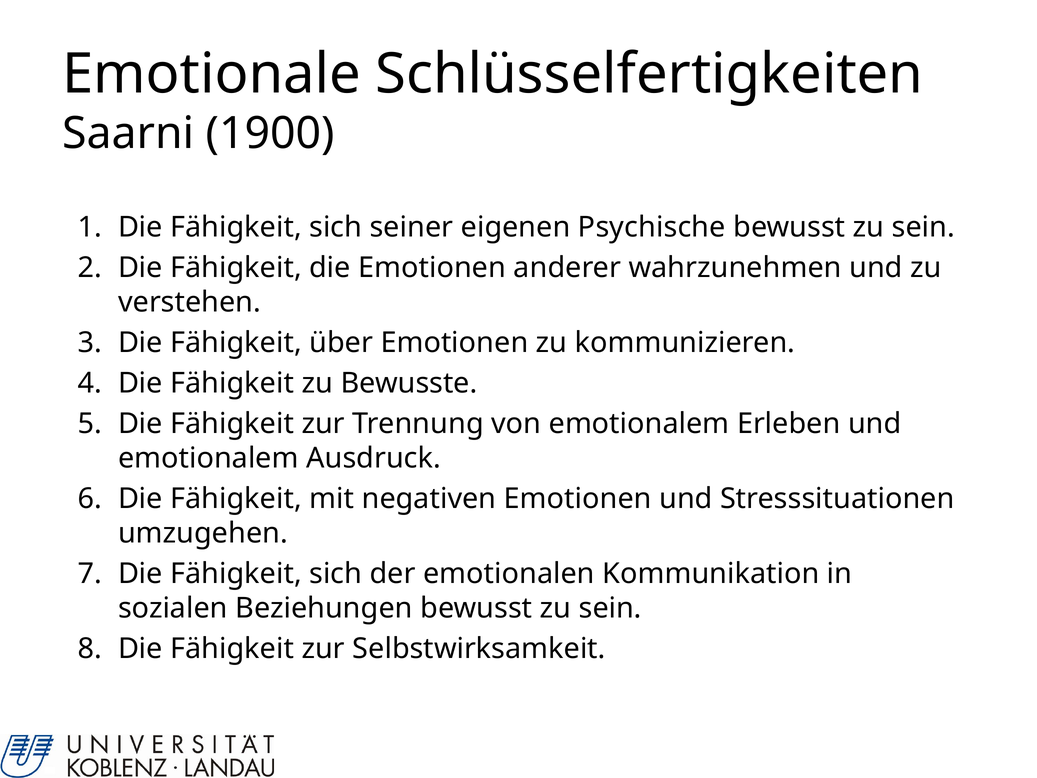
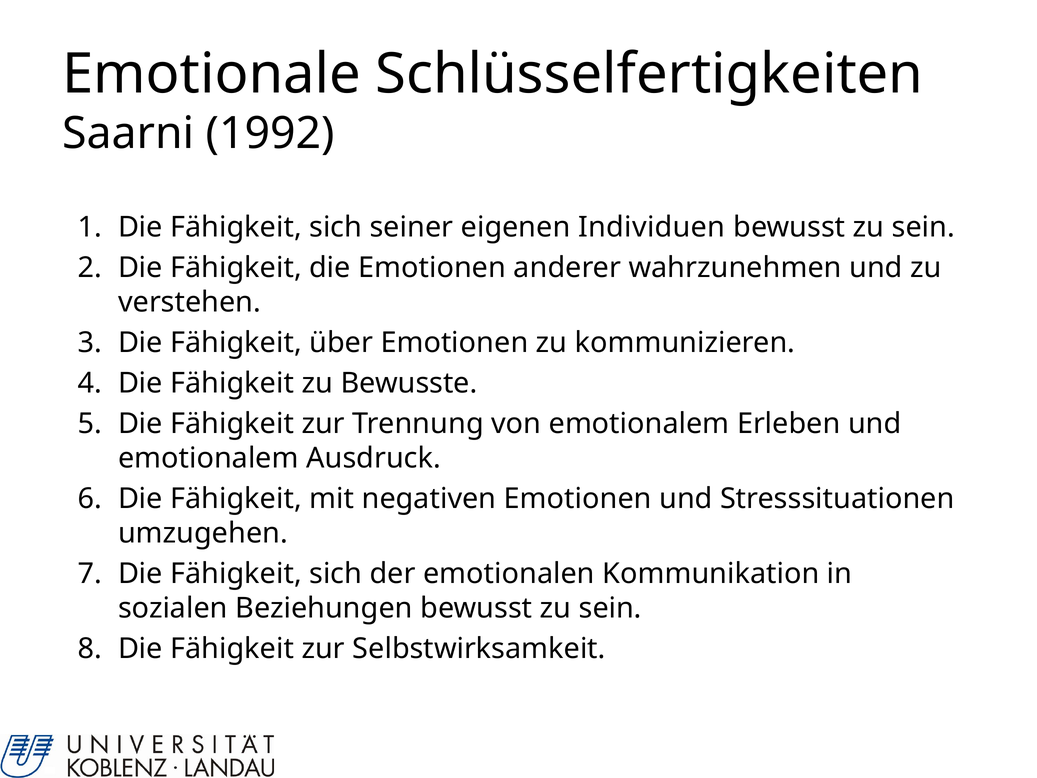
1900: 1900 -> 1992
Psychische: Psychische -> Individuen
